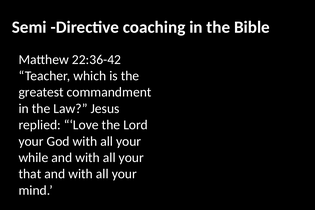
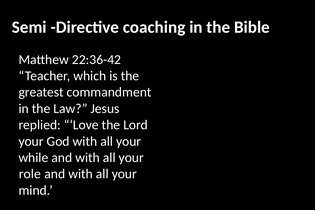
that: that -> role
